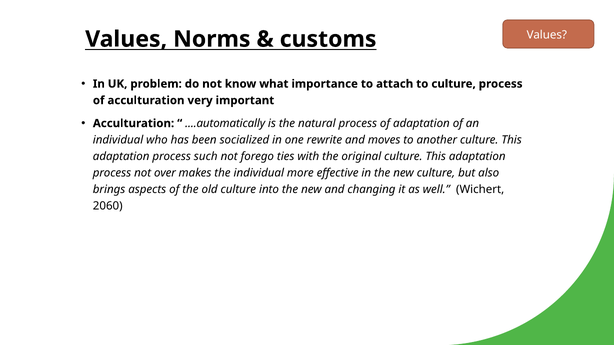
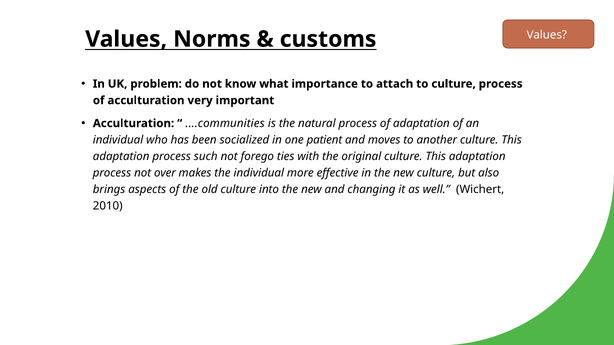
....automatically: ....automatically -> ....communities
rewrite: rewrite -> patient
2060: 2060 -> 2010
